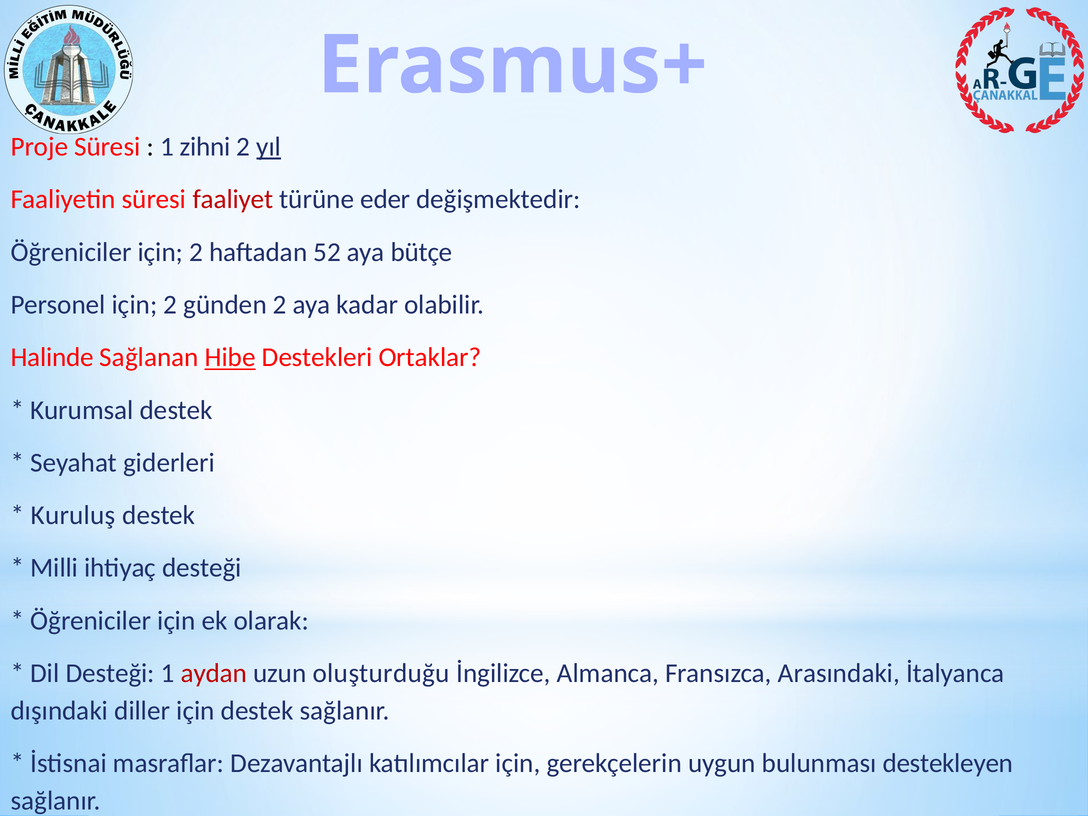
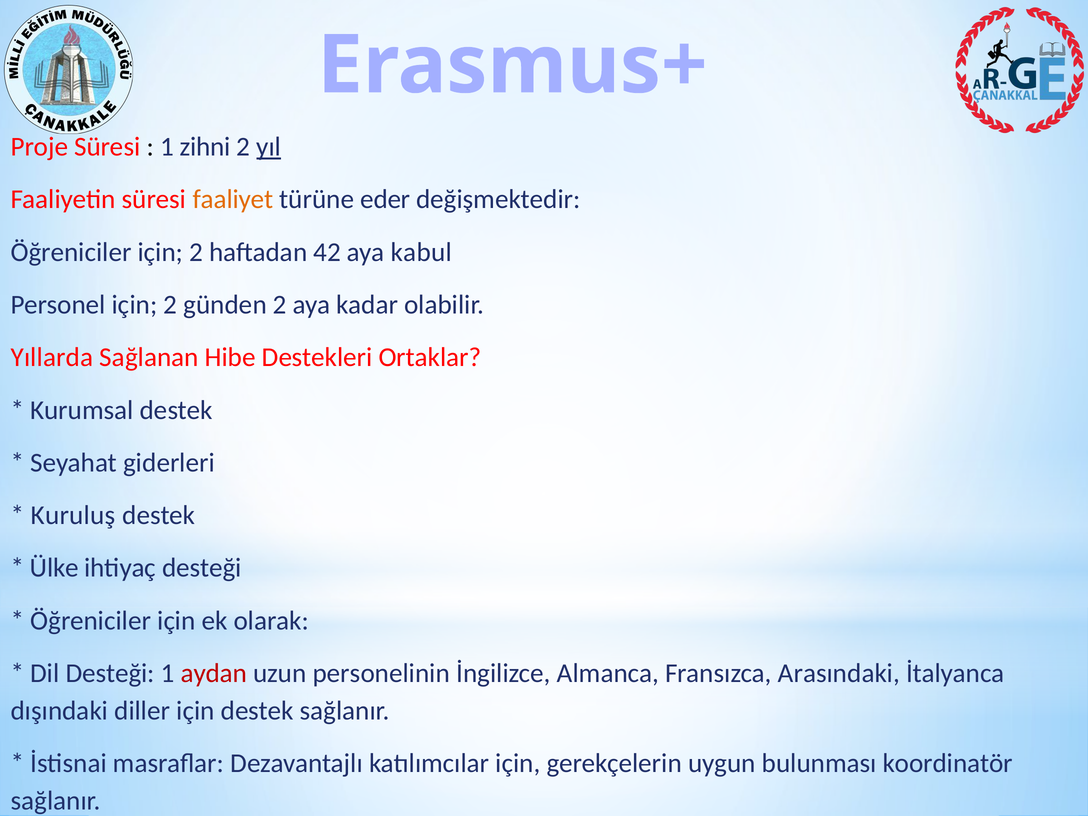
faaliyet colour: red -> orange
52: 52 -> 42
bütçe: bütçe -> kabul
Halinde: Halinde -> Yıllarda
Hibe underline: present -> none
Milli: Milli -> Ülke
oluşturduğu: oluşturduğu -> personelinin
destekleyen: destekleyen -> koordinatör
